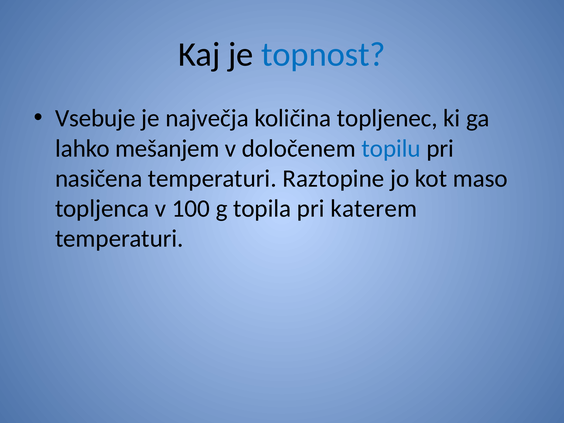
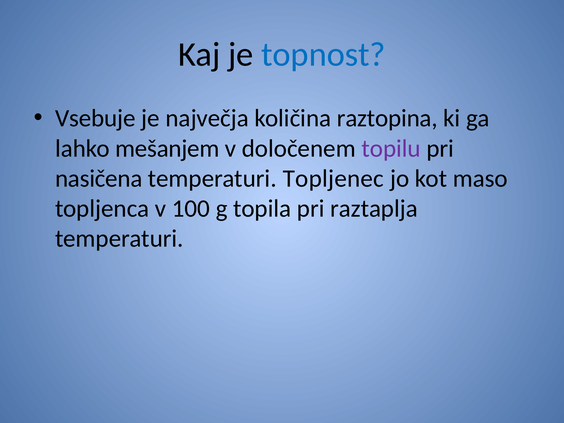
topljenec: topljenec -> raztopina
topilu colour: blue -> purple
Raztopine: Raztopine -> Topljenec
katerem: katerem -> raztaplja
